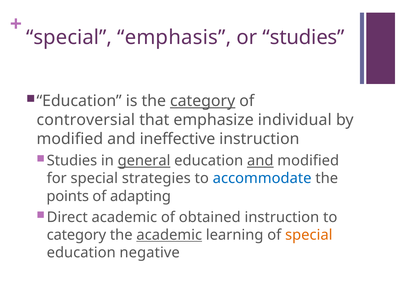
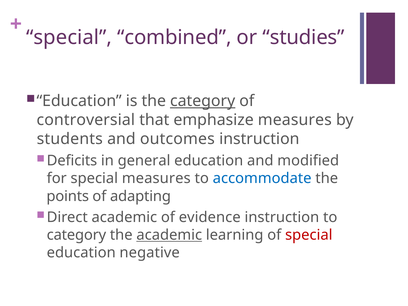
emphasis: emphasis -> combined
emphasize individual: individual -> measures
modified at (70, 139): modified -> students
ineffective: ineffective -> outcomes
Studies at (72, 161): Studies -> Deficits
general underline: present -> none
and at (260, 161) underline: present -> none
special strategies: strategies -> measures
obtained: obtained -> evidence
special at (309, 235) colour: orange -> red
